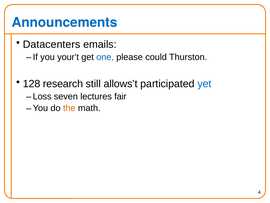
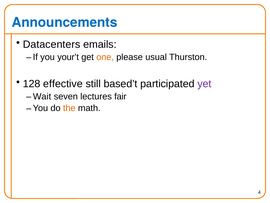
one colour: blue -> orange
could: could -> usual
research: research -> effective
allows’t: allows’t -> based’t
yet colour: blue -> purple
Loss: Loss -> Wait
